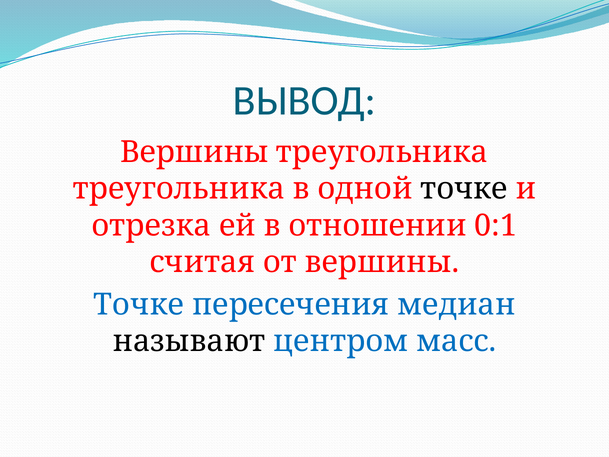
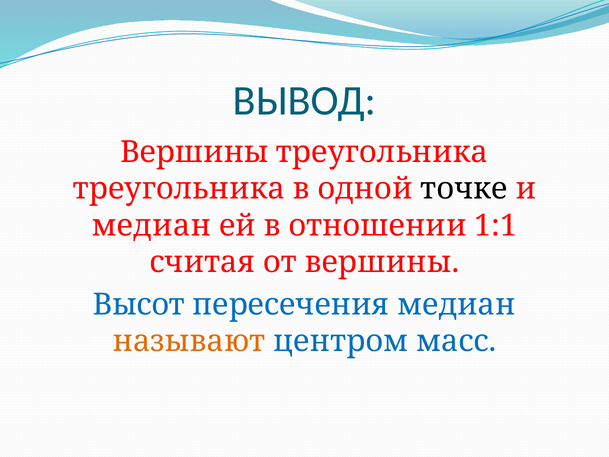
отрезка at (151, 225): отрезка -> медиан
0:1: 0:1 -> 1:1
Точке at (139, 305): Точке -> Высот
называют colour: black -> orange
